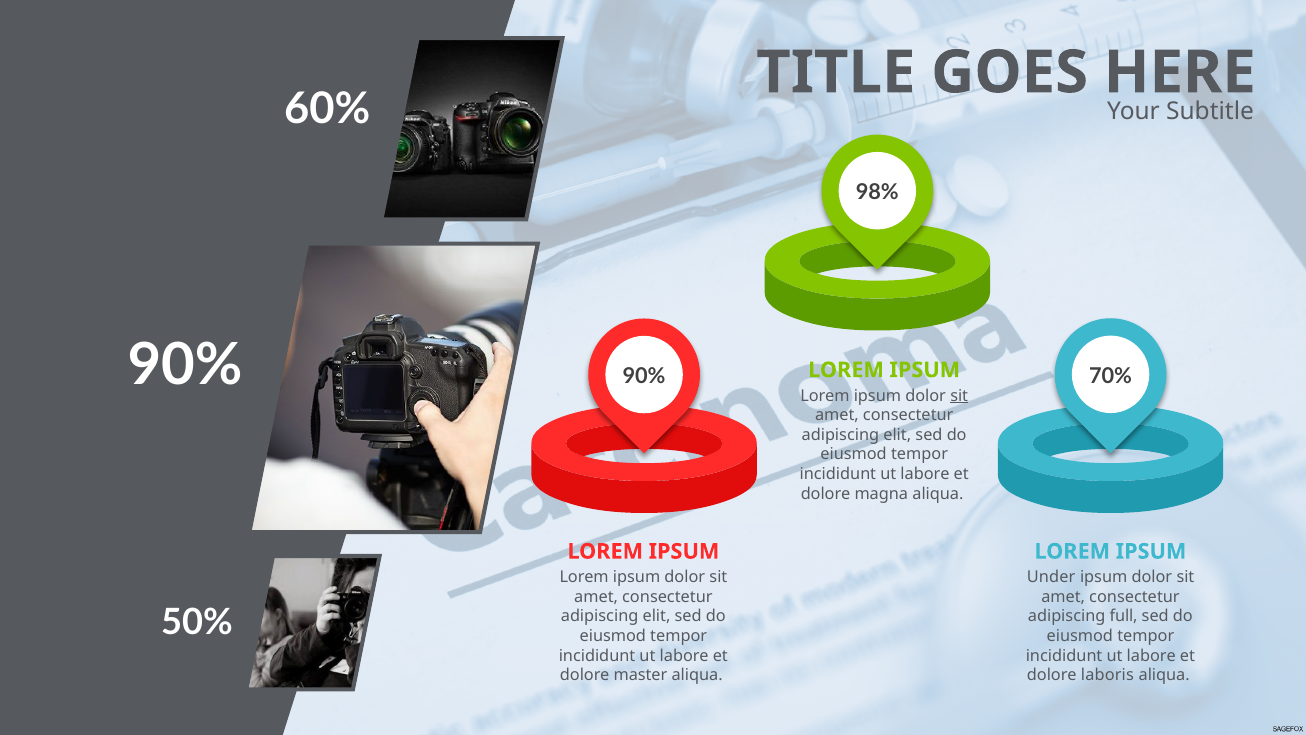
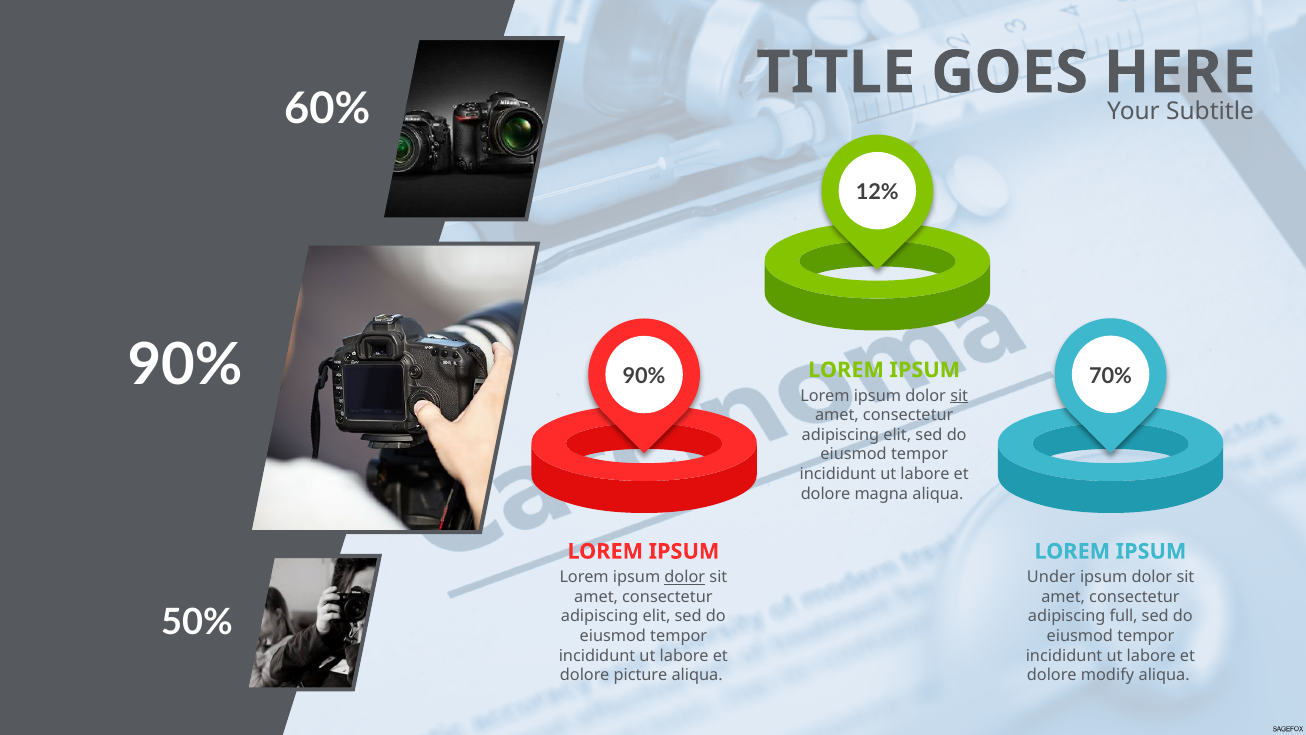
98%: 98% -> 12%
dolor at (685, 577) underline: none -> present
master: master -> picture
laboris: laboris -> modify
